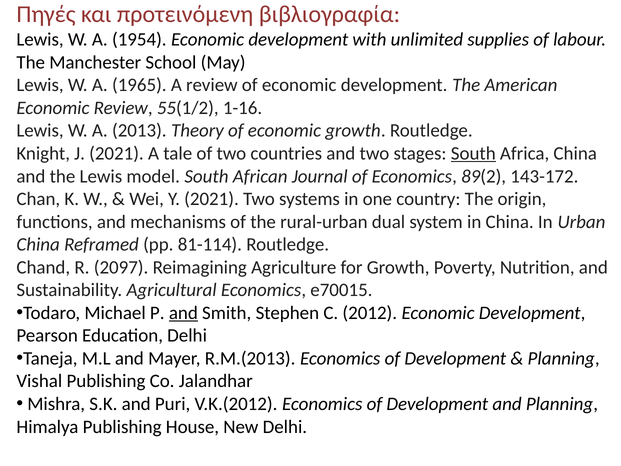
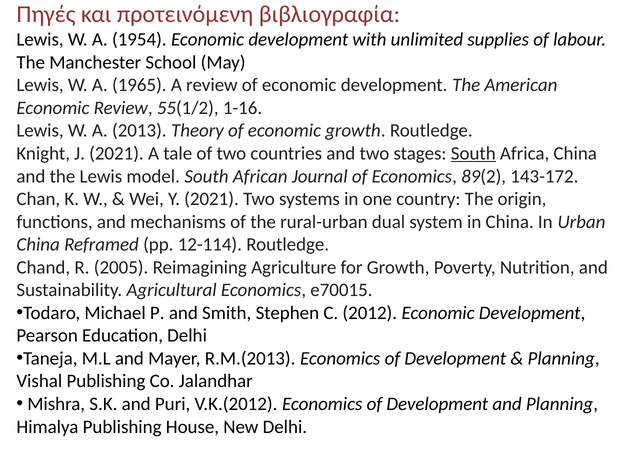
81-114: 81-114 -> 12-114
2097: 2097 -> 2005
and at (183, 313) underline: present -> none
